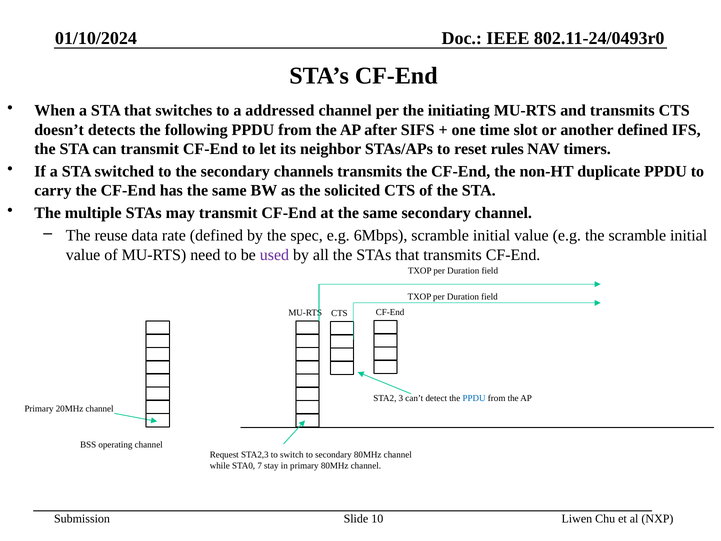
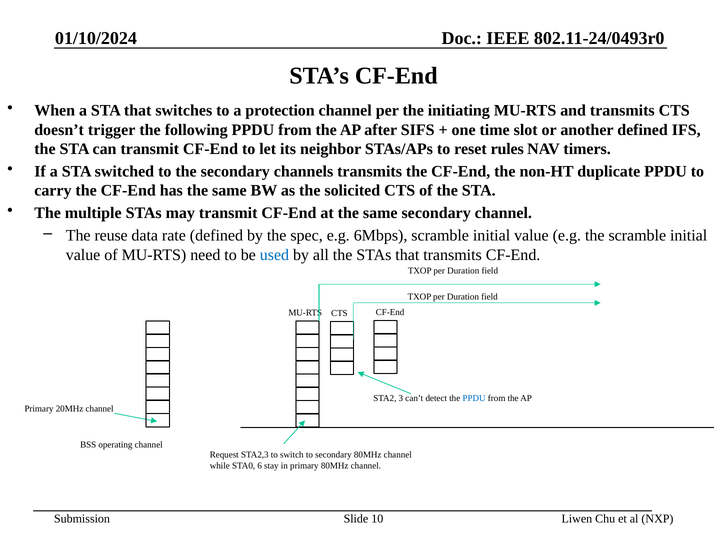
addressed: addressed -> protection
detects: detects -> trigger
used colour: purple -> blue
7: 7 -> 6
